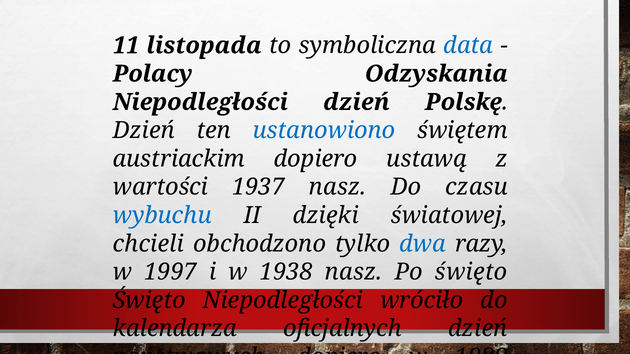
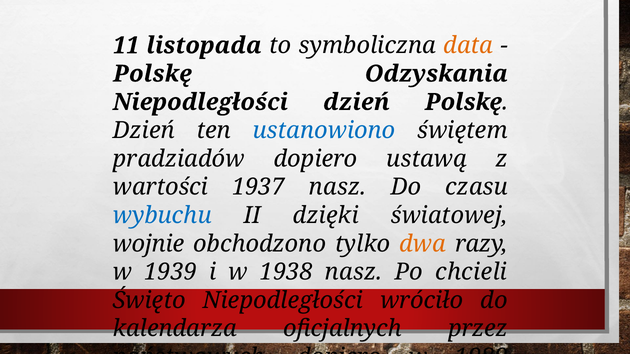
data colour: blue -> orange
Polacy at (153, 74): Polacy -> Polskę
austriackim: austriackim -> pradziadów
chcieli: chcieli -> wojnie
dwa colour: blue -> orange
1997: 1997 -> 1939
Po święto: święto -> chcieli
oficjalnych dzień: dzień -> przez
